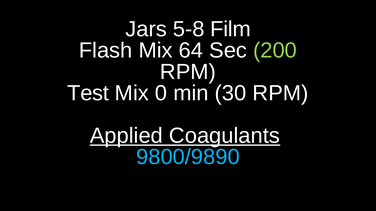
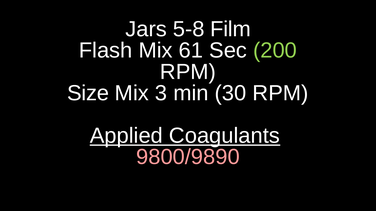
64: 64 -> 61
Test: Test -> Size
0: 0 -> 3
9800/9890 colour: light blue -> pink
